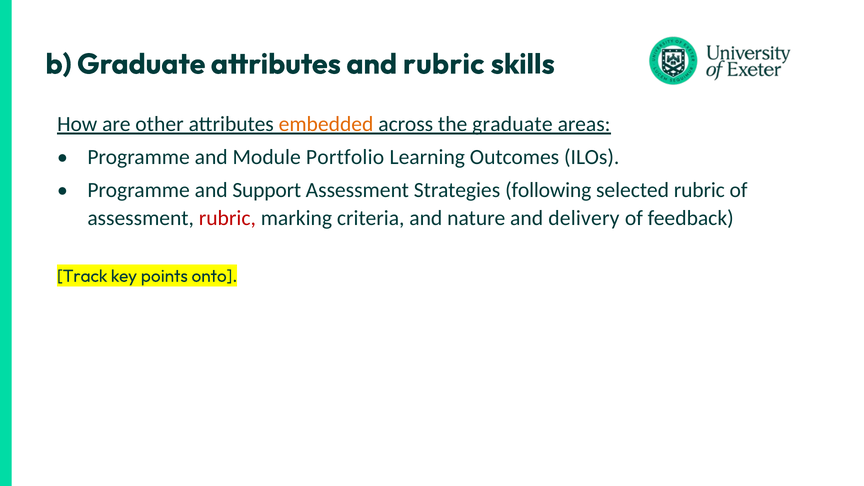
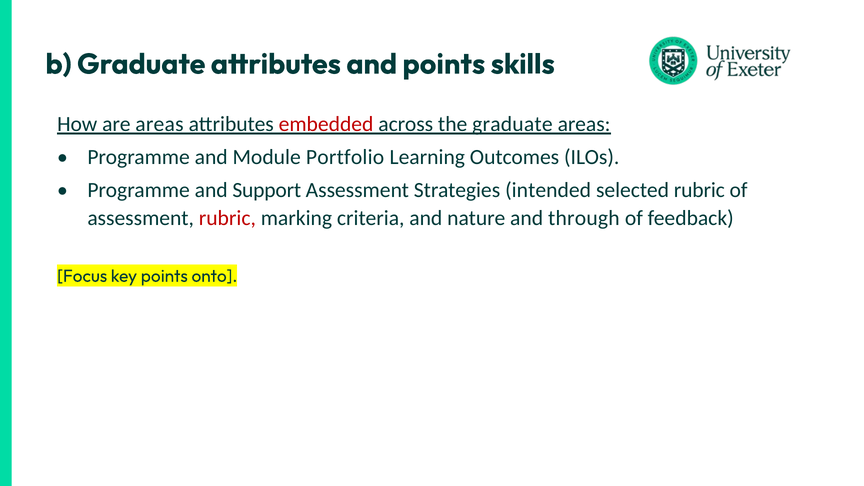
and rubric: rubric -> points
are other: other -> areas
embedded colour: orange -> red
following: following -> intended
delivery: delivery -> through
Track: Track -> Focus
